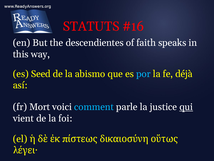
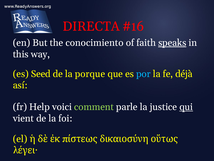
STATUTS: STATUTS -> DIRECTA
descendientes: descendientes -> conocimiento
speaks underline: none -> present
abismo: abismo -> porque
Mort: Mort -> Help
comment colour: light blue -> light green
